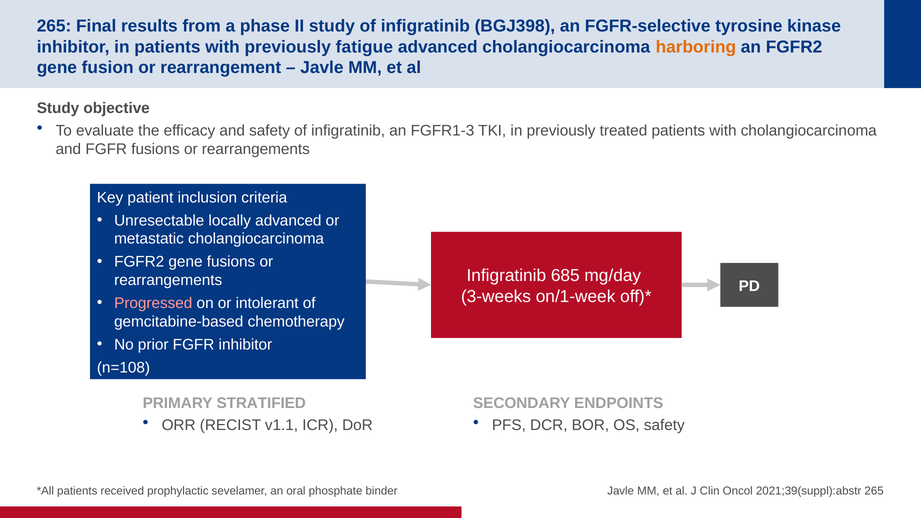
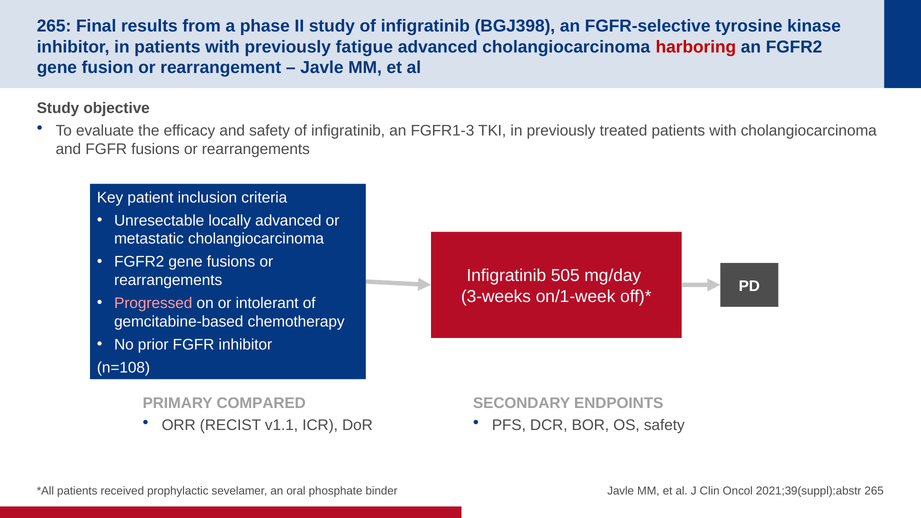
harboring colour: orange -> red
685: 685 -> 505
STRATIFIED: STRATIFIED -> COMPARED
